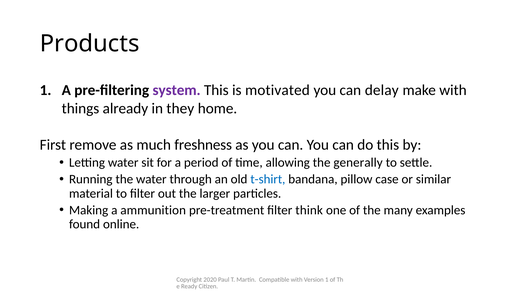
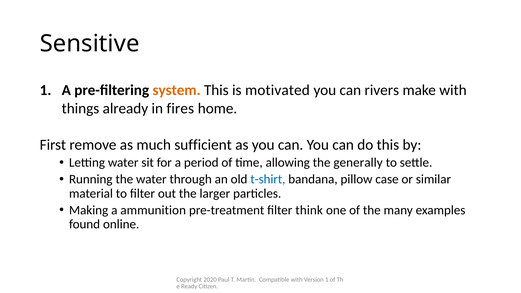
Products: Products -> Sensitive
system colour: purple -> orange
delay: delay -> rivers
they: they -> fires
freshness: freshness -> sufficient
